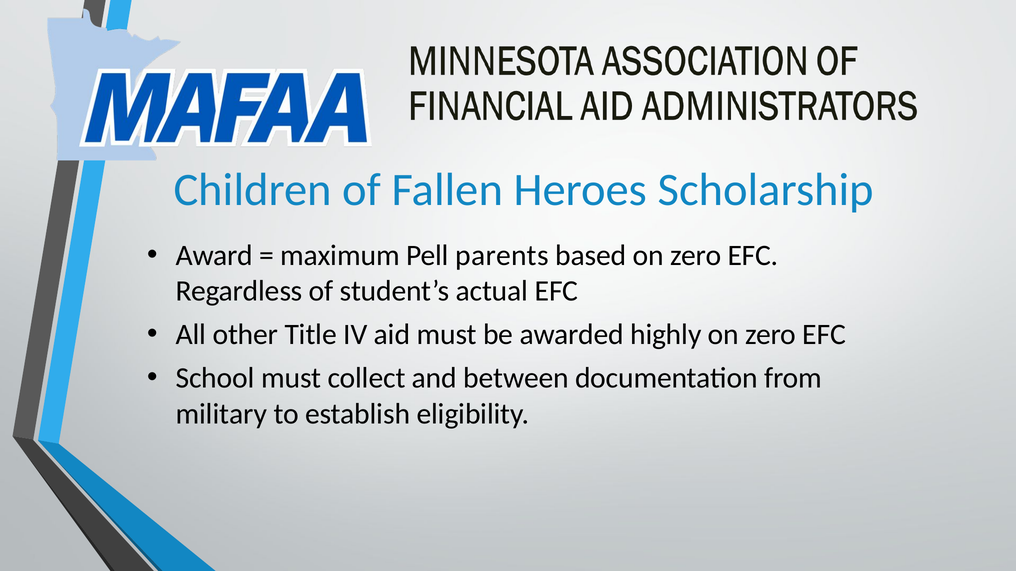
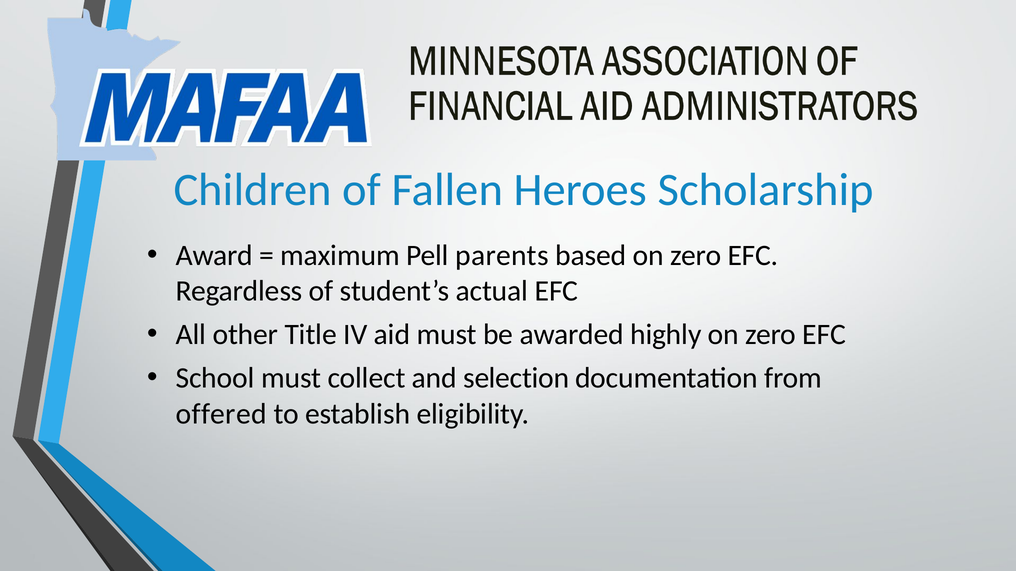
between: between -> selection
military: military -> offered
